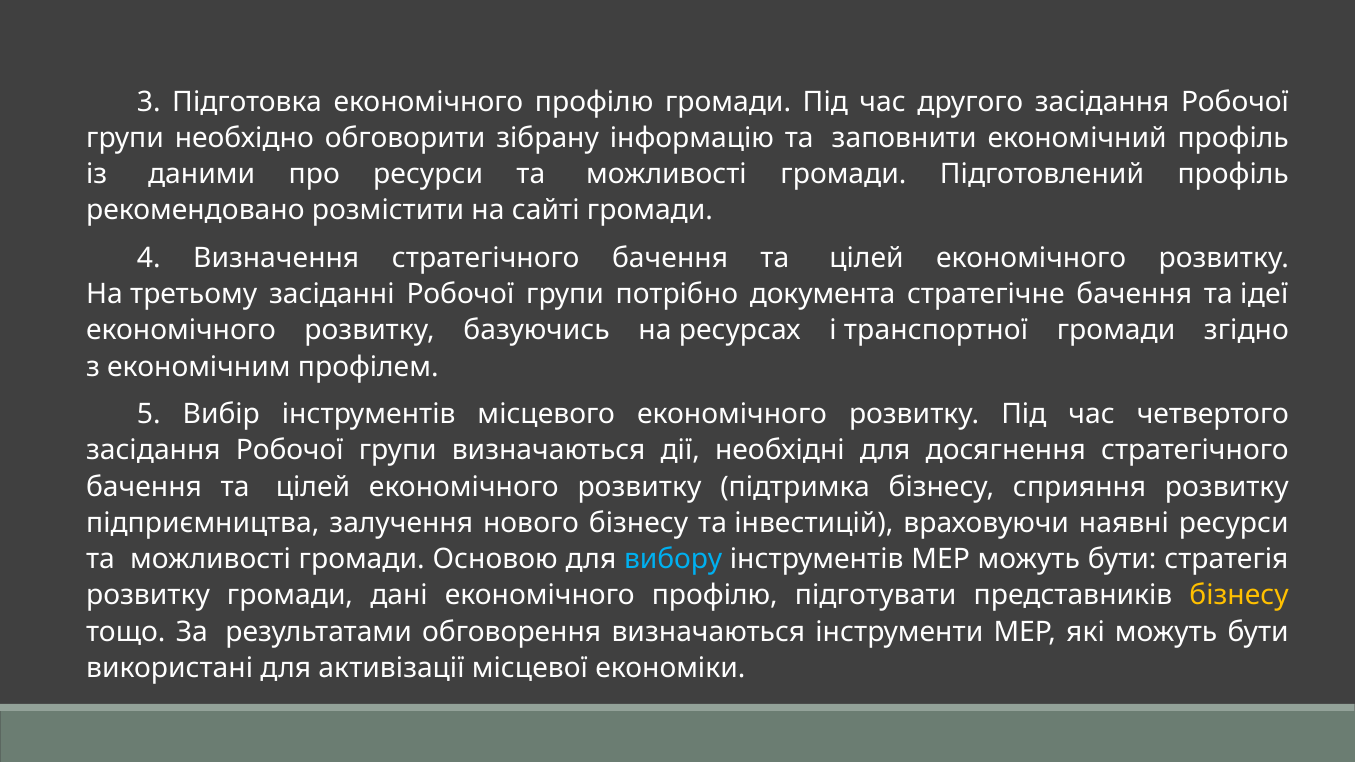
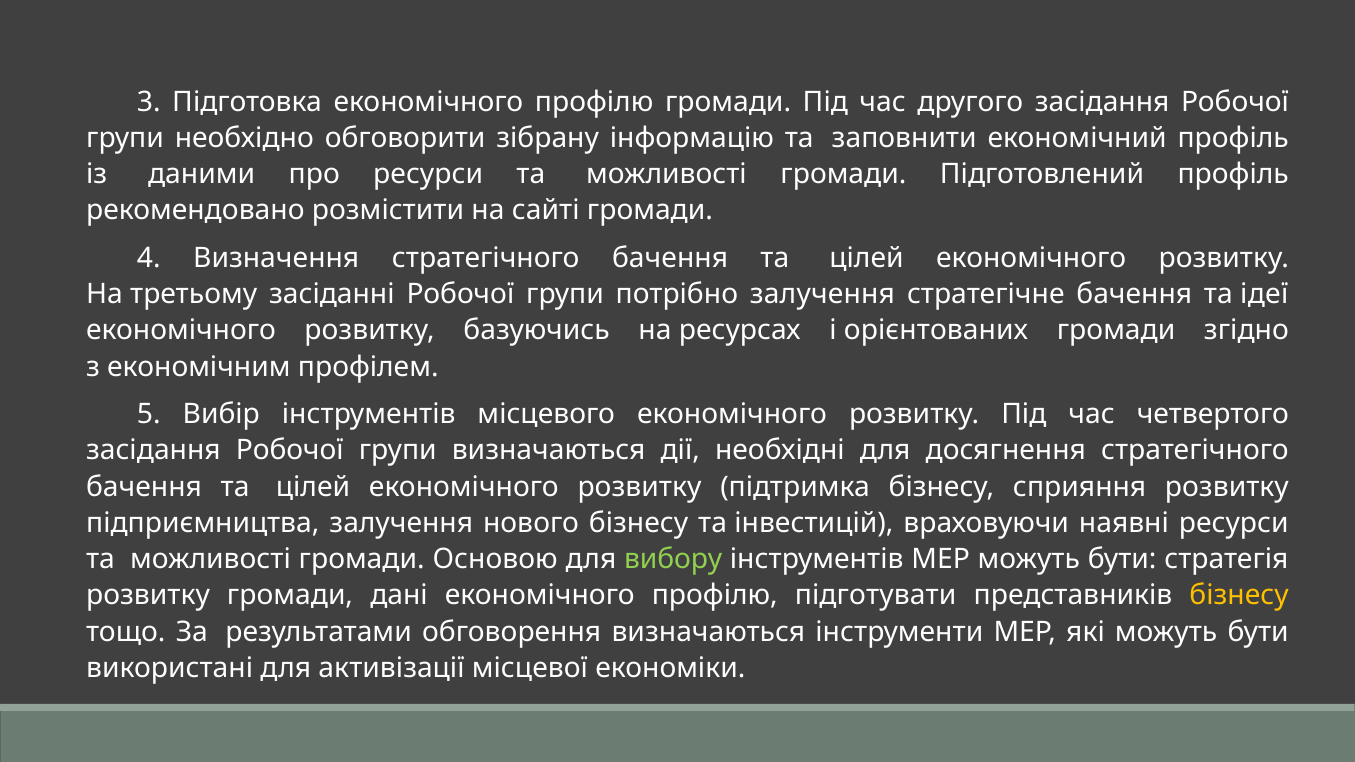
потрібно документа: документа -> залучення
транспортної: транспортної -> орієнтованих
вибору colour: light blue -> light green
